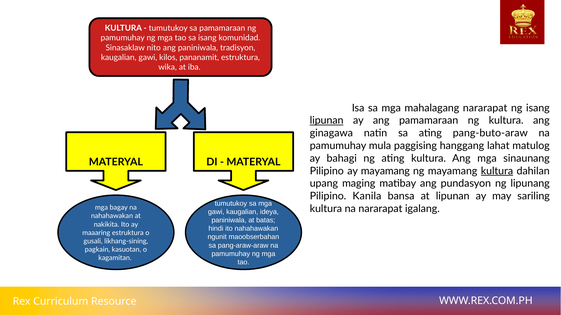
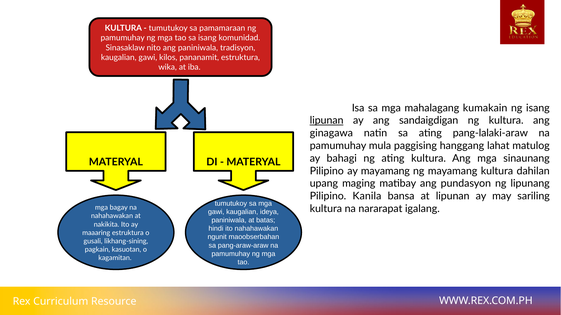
mahalagang nararapat: nararapat -> kumakain
ang pamamaraan: pamamaraan -> sandaigdigan
pang-buto-araw: pang-buto-araw -> pang-lalaki-araw
kultura at (497, 171) underline: present -> none
